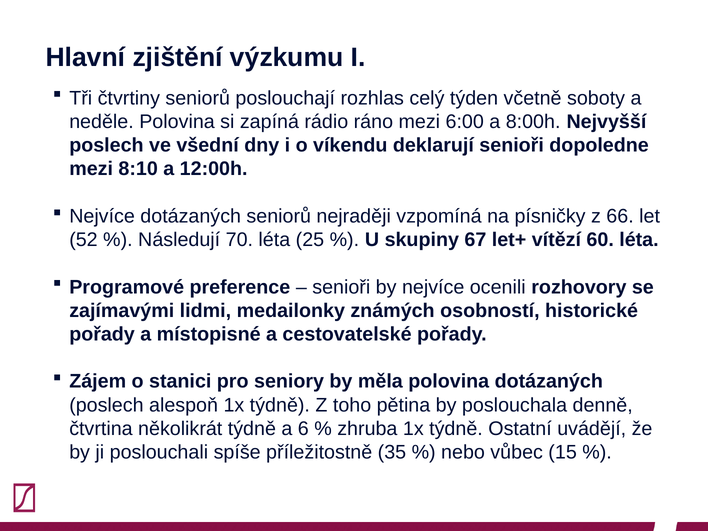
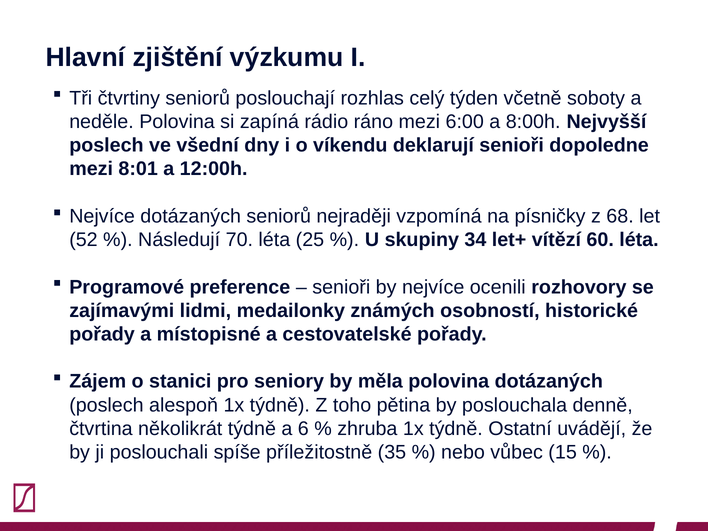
8:10: 8:10 -> 8:01
66: 66 -> 68
67: 67 -> 34
